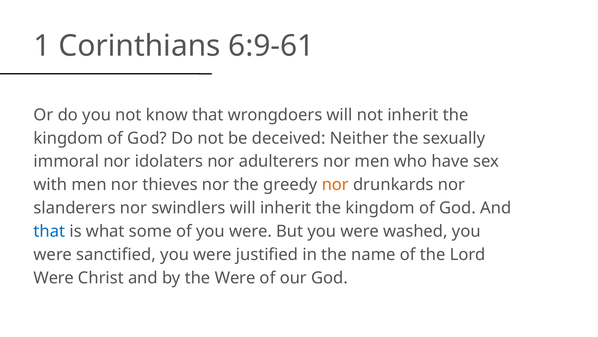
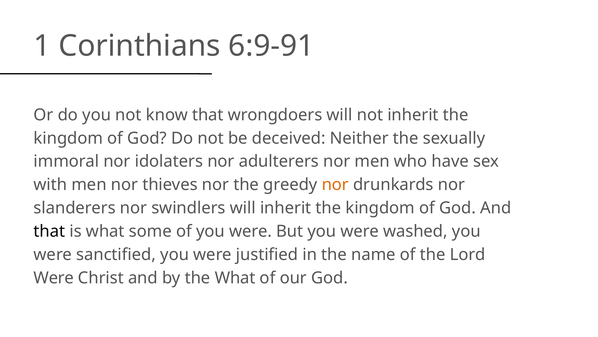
6:9-61: 6:9-61 -> 6:9-91
that at (49, 231) colour: blue -> black
the Were: Were -> What
